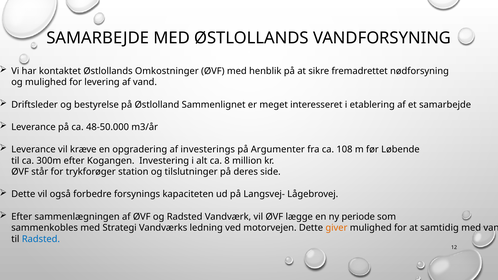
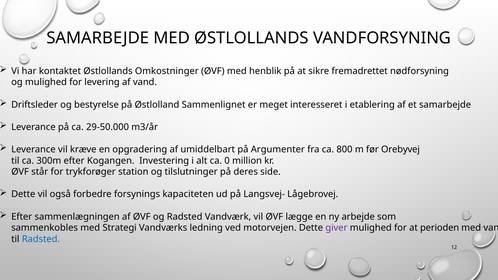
48-50.000: 48-50.000 -> 29-50.000
investerings: investerings -> umiddelbart
108: 108 -> 800
Løbende: Løbende -> Orebyvej
8: 8 -> 0
periode: periode -> arbejde
giver colour: orange -> purple
samtidig: samtidig -> perioden
